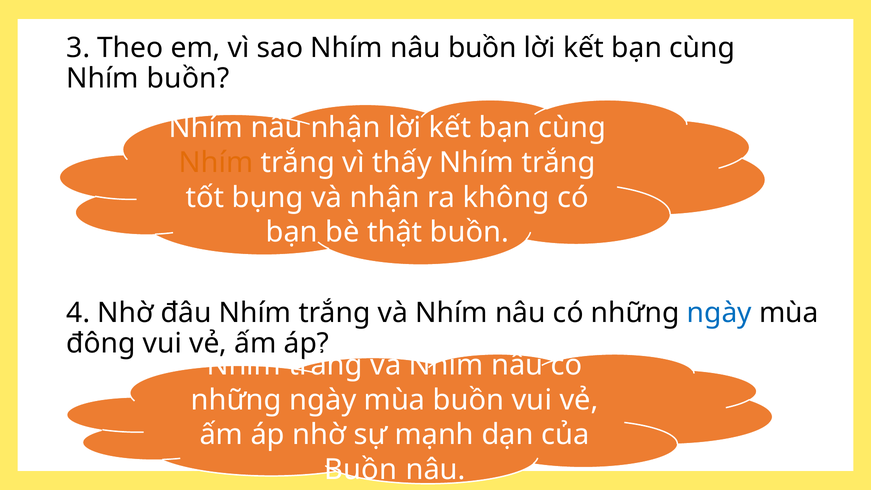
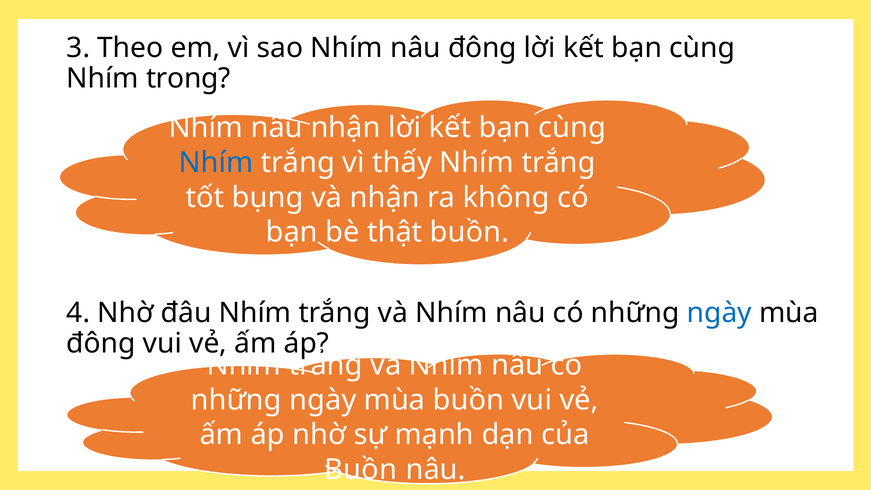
nâu buồn: buồn -> đông
Nhím buồn: buồn -> trong
Nhím at (216, 163) colour: orange -> blue
